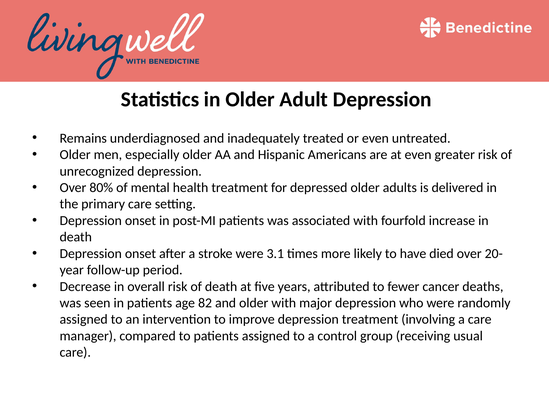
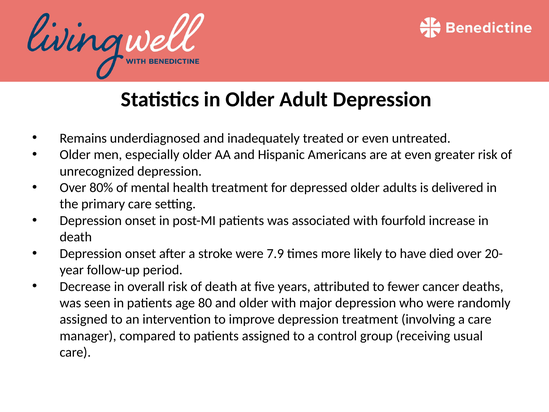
3.1: 3.1 -> 7.9
82: 82 -> 80
